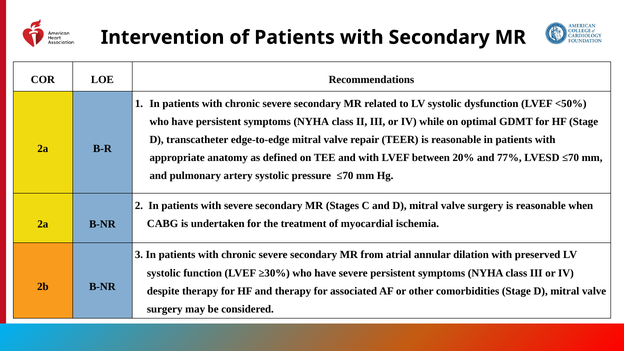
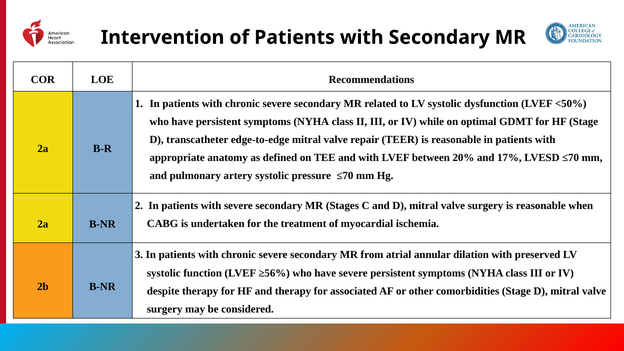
77%: 77% -> 17%
≥30%: ≥30% -> ≥56%
